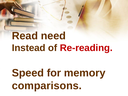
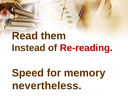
need: need -> them
comparisons: comparisons -> nevertheless
